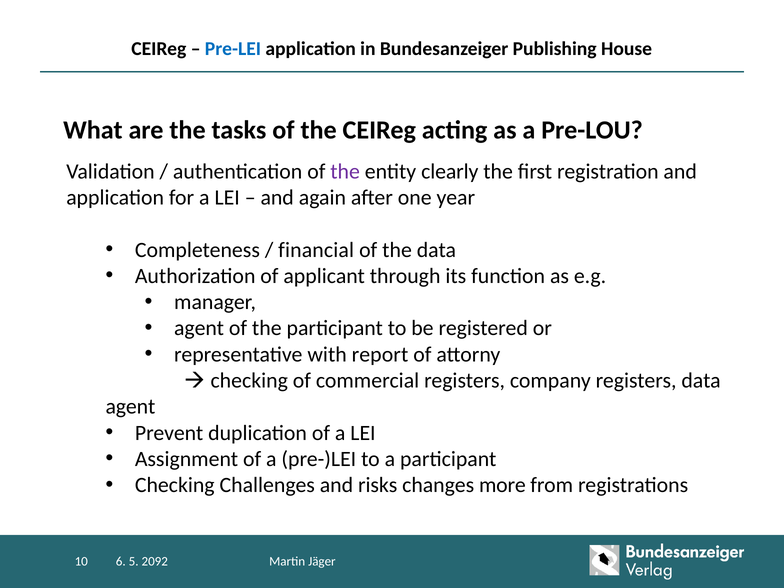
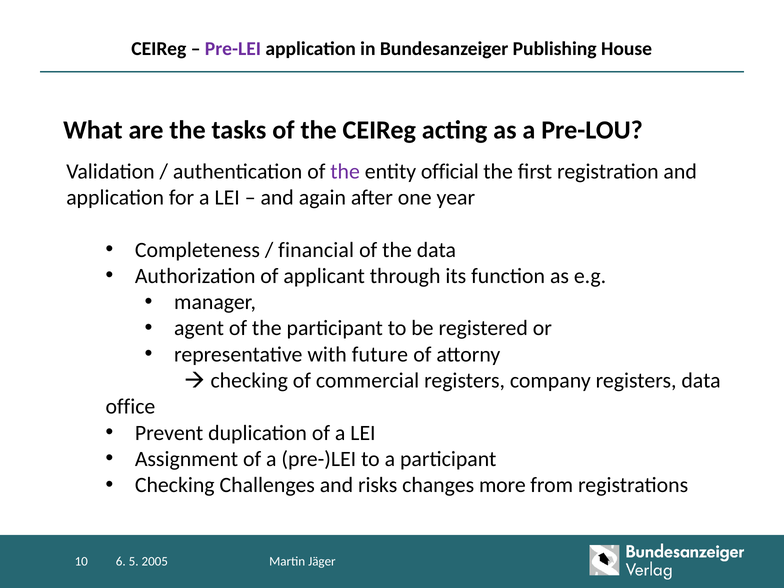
Pre-LEI colour: blue -> purple
clearly: clearly -> official
report: report -> future
agent at (130, 407): agent -> office
2092: 2092 -> 2005
